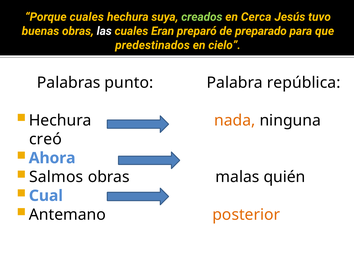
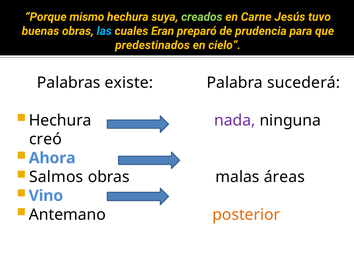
Porque cuales: cuales -> mismo
Cerca: Cerca -> Carne
las colour: white -> light blue
preparado: preparado -> prudencia
punto: punto -> existe
república: república -> sucederá
nada colour: orange -> purple
quién: quién -> áreas
Cual: Cual -> Vino
